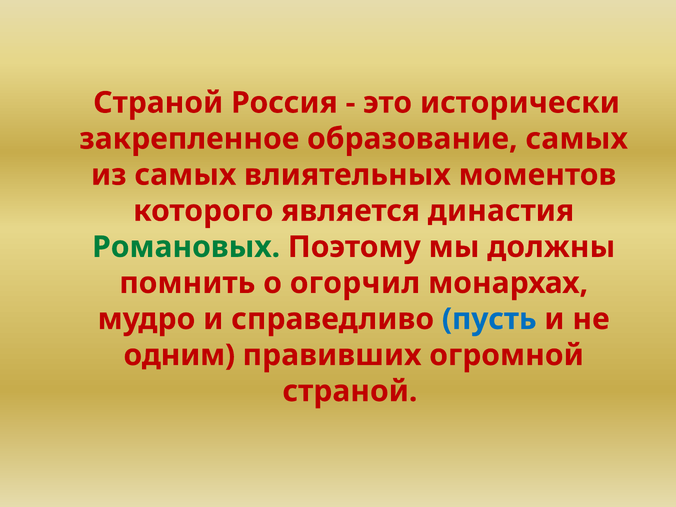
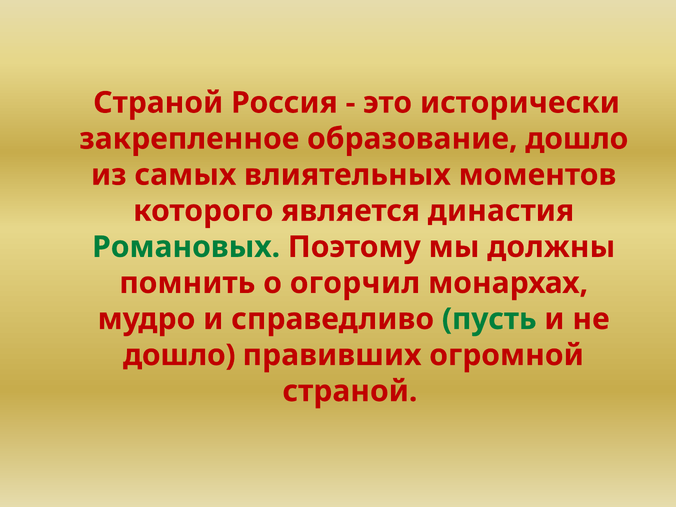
образование самых: самых -> дошло
пусть colour: blue -> green
одним at (179, 355): одним -> дошло
